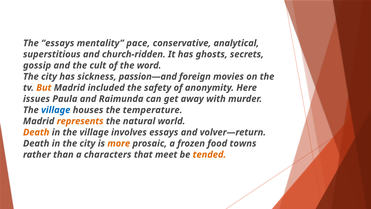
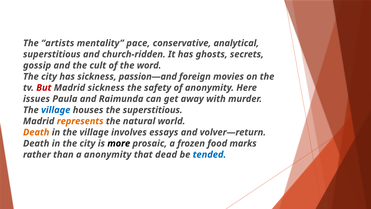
The essays: essays -> artists
But colour: orange -> red
Madrid included: included -> sickness
the temperature: temperature -> superstitious
more colour: orange -> black
towns: towns -> marks
a characters: characters -> anonymity
meet: meet -> dead
tended colour: orange -> blue
